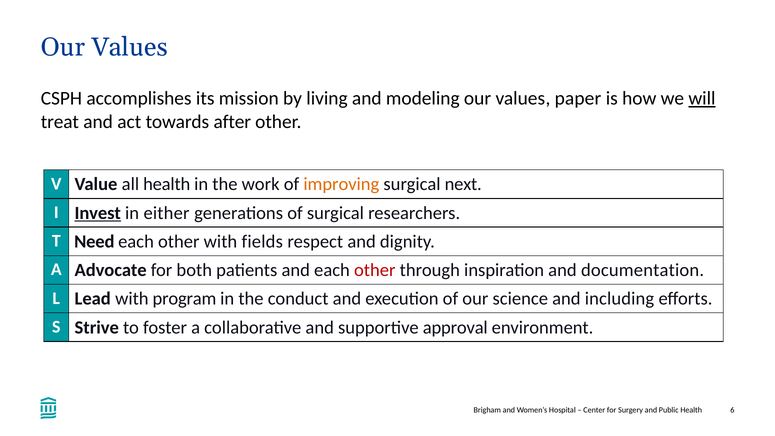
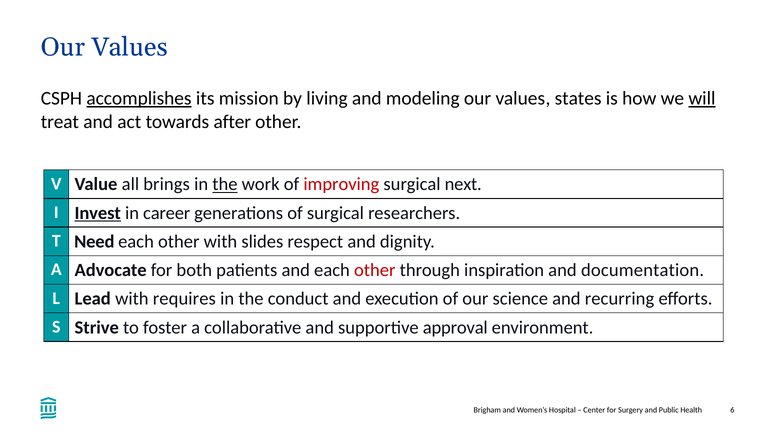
accomplishes underline: none -> present
paper: paper -> states
all health: health -> brings
the at (225, 184) underline: none -> present
improving colour: orange -> red
either: either -> career
fields: fields -> slides
program: program -> requires
including: including -> recurring
